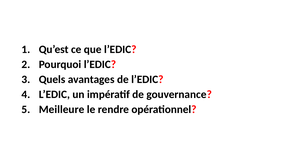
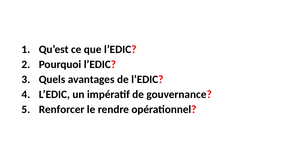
Meilleure: Meilleure -> Renforcer
